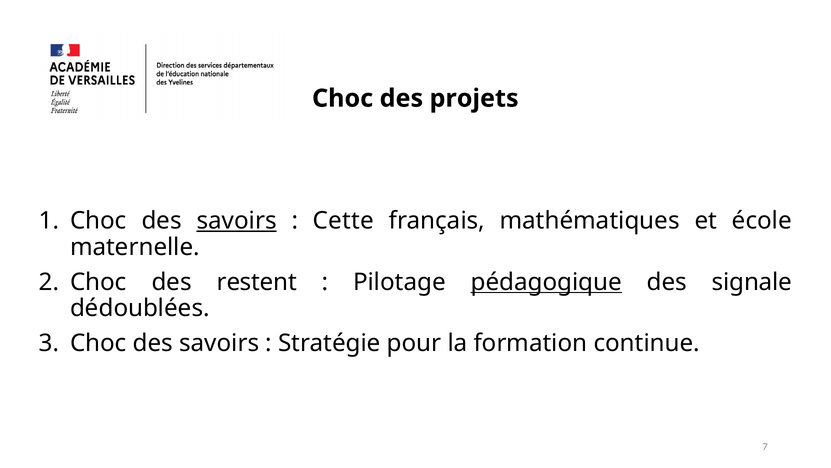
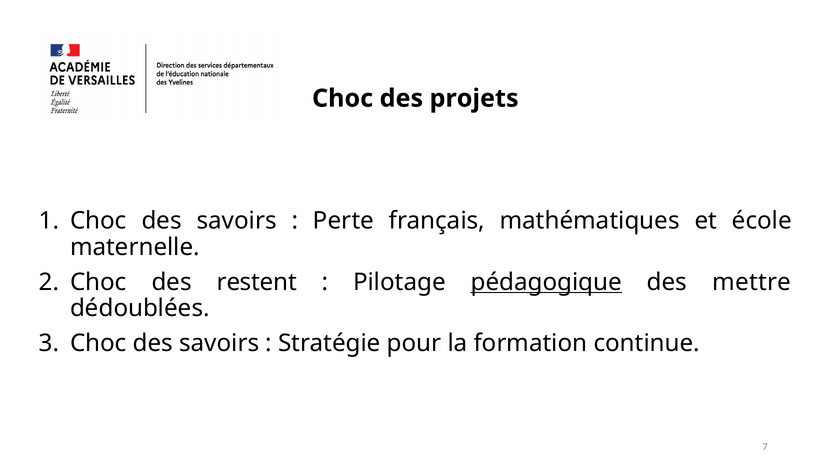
savoirs at (237, 221) underline: present -> none
Cette: Cette -> Perte
signale: signale -> mettre
